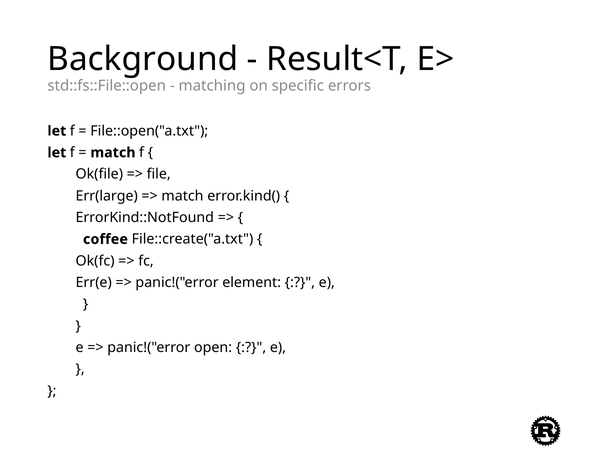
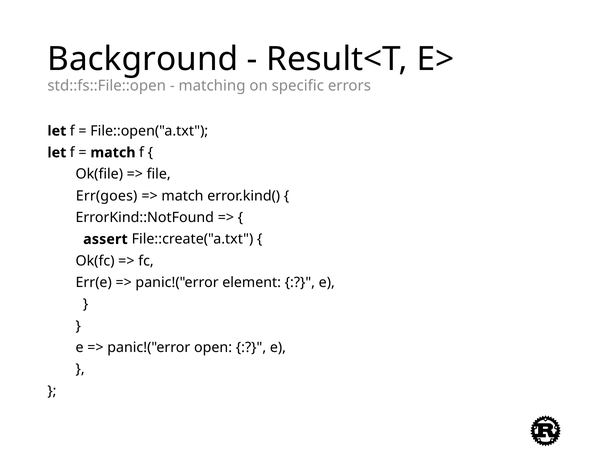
Err(large: Err(large -> Err(goes
coffee: coffee -> assert
